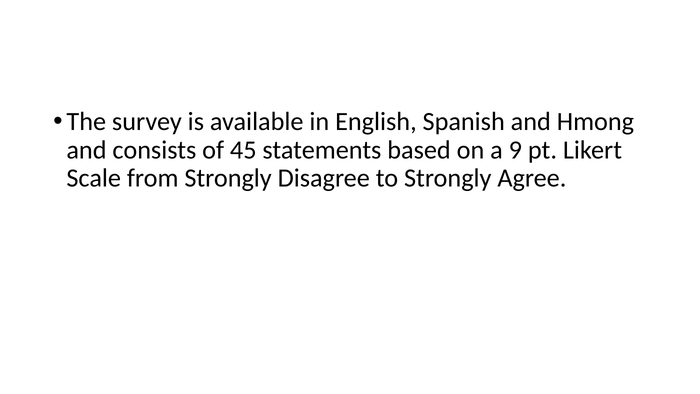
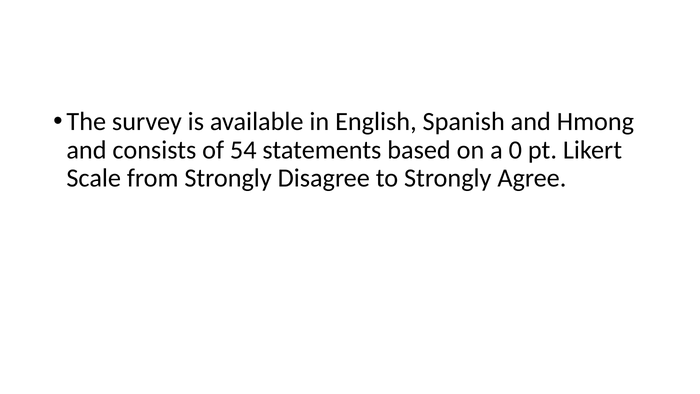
45: 45 -> 54
9: 9 -> 0
